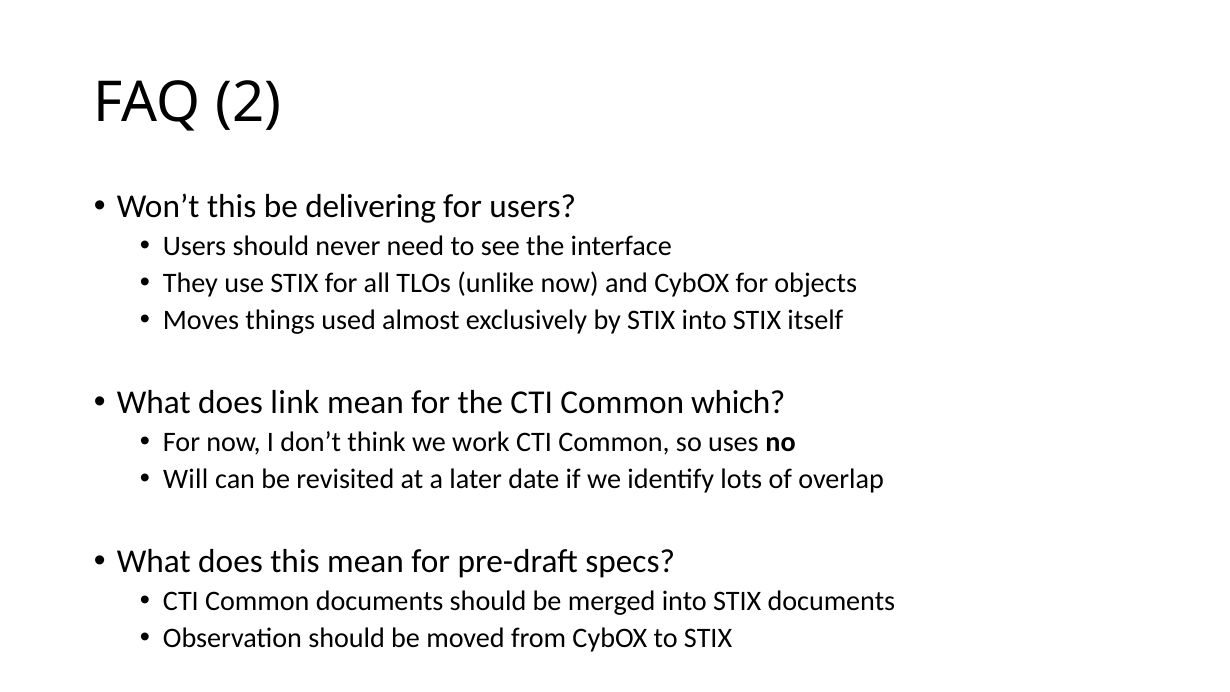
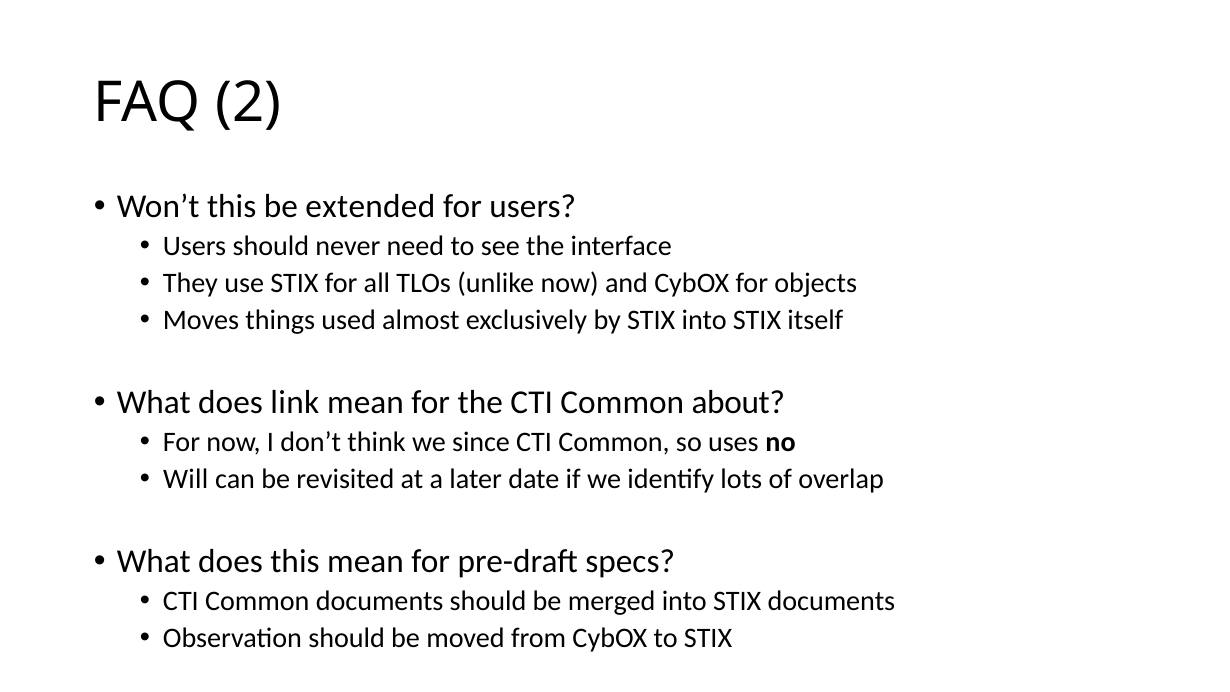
delivering: delivering -> extended
which: which -> about
work: work -> since
